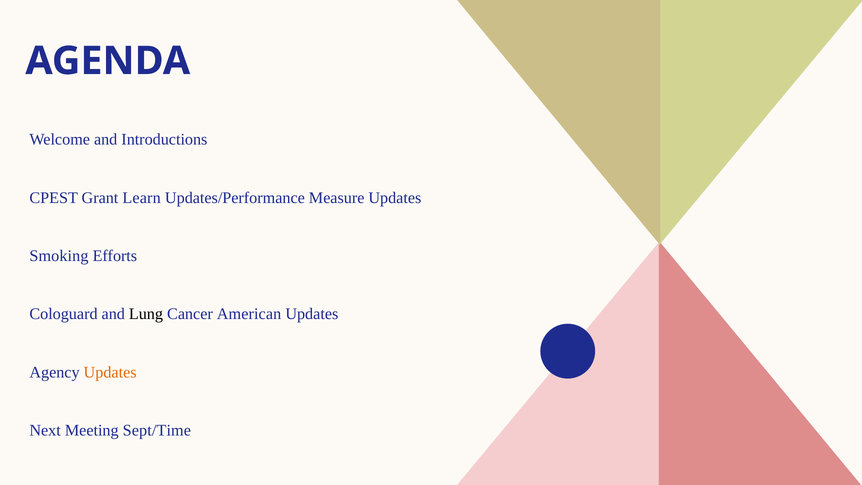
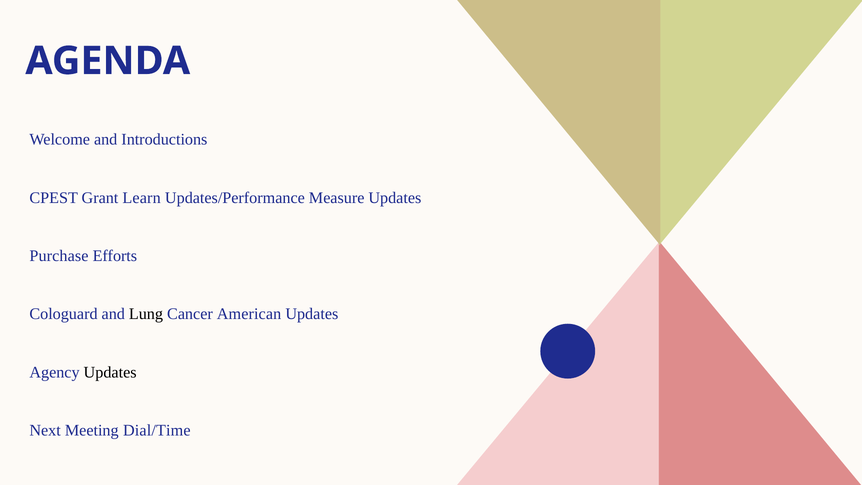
Smoking: Smoking -> Purchase
Updates at (110, 372) colour: orange -> black
Sept/Time: Sept/Time -> Dial/Time
